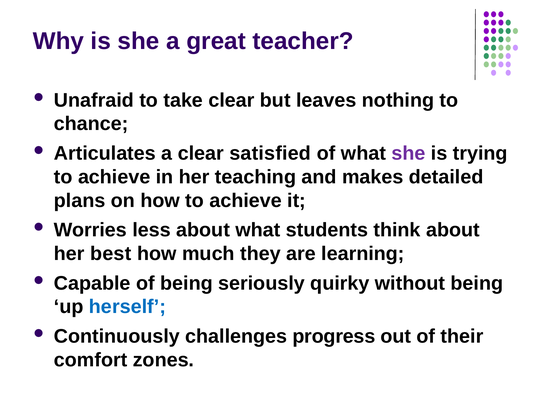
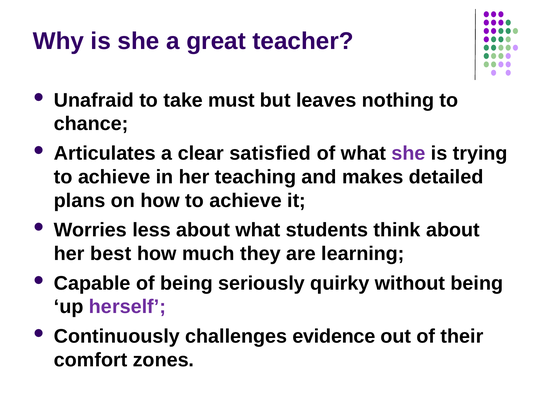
take clear: clear -> must
herself colour: blue -> purple
progress: progress -> evidence
